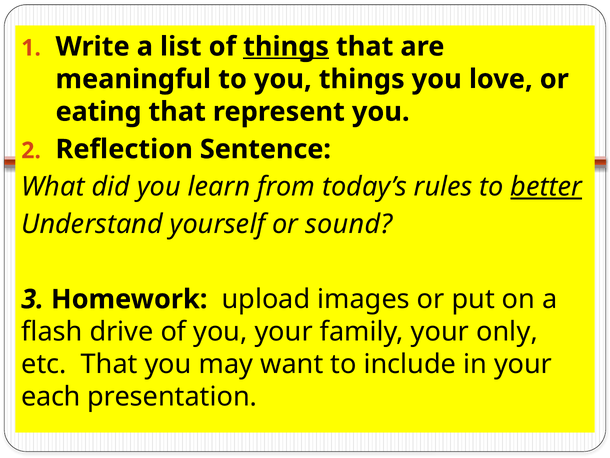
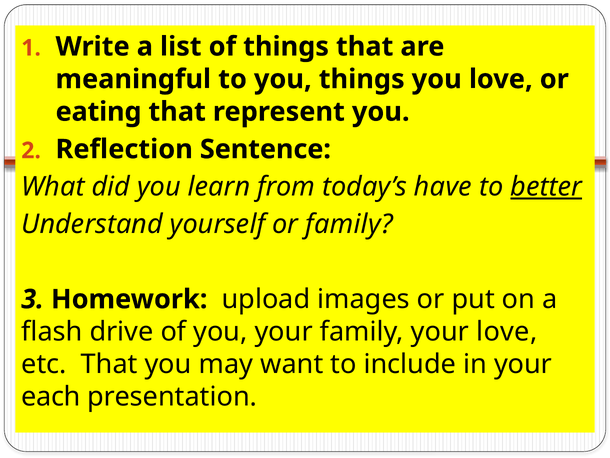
things at (286, 47) underline: present -> none
rules: rules -> have
or sound: sound -> family
your only: only -> love
